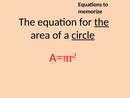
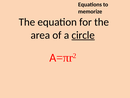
the at (102, 22) underline: present -> none
